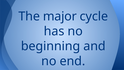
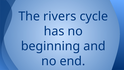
major: major -> rivers
